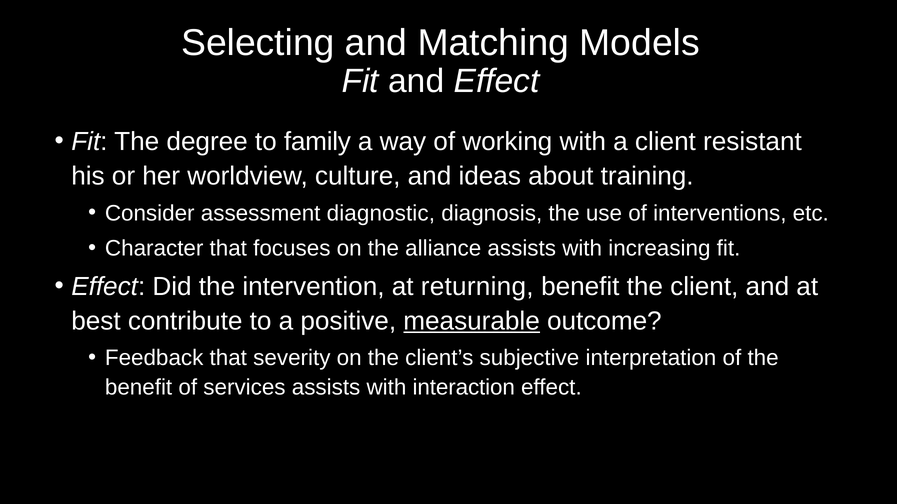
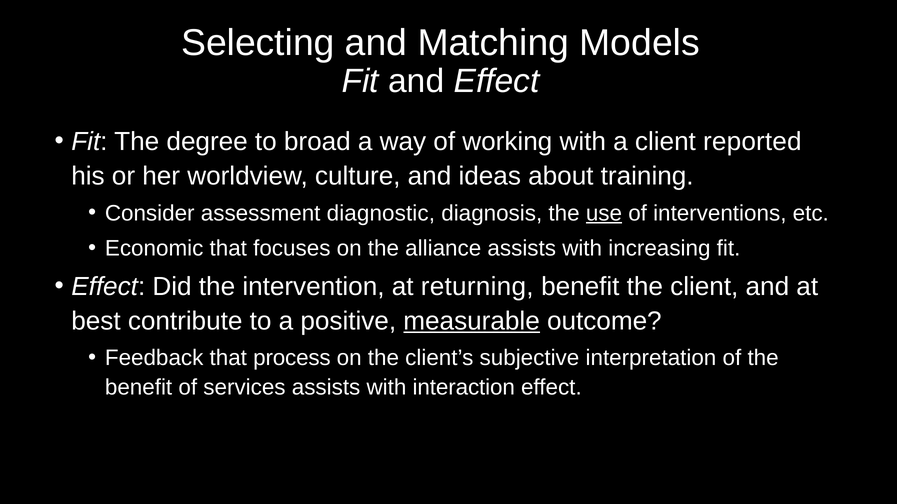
family: family -> broad
resistant: resistant -> reported
use underline: none -> present
Character: Character -> Economic
severity: severity -> process
